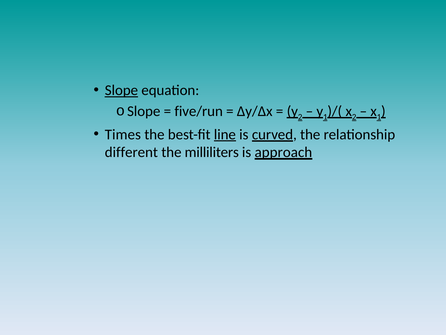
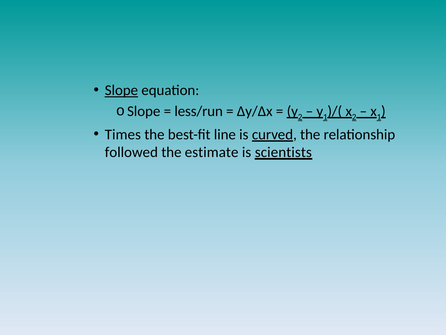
five/run: five/run -> less/run
line underline: present -> none
different: different -> followed
milliliters: milliliters -> estimate
approach: approach -> scientists
